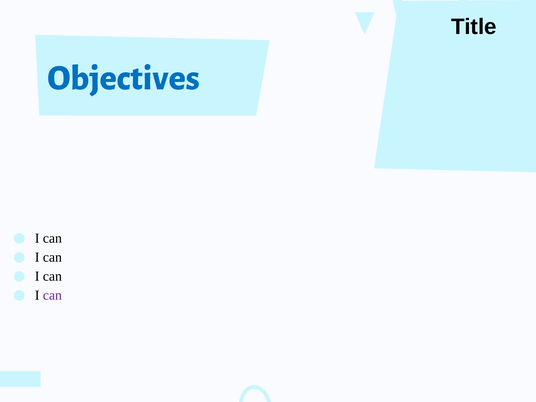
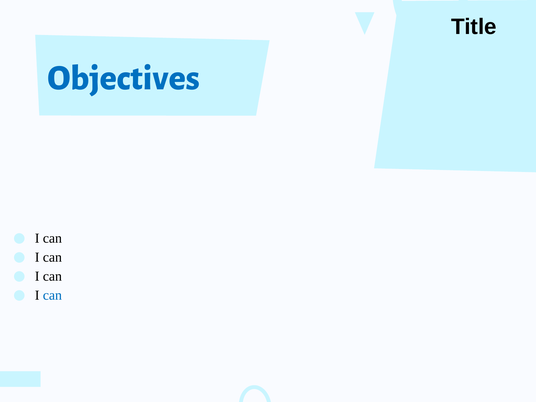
can at (52, 295) colour: purple -> blue
